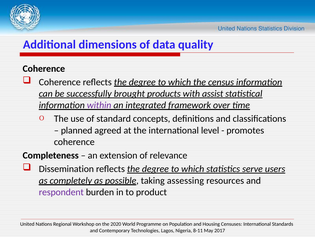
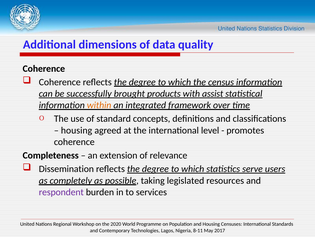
within colour: purple -> orange
planned at (77, 130): planned -> housing
assessing: assessing -> legislated
product: product -> services
